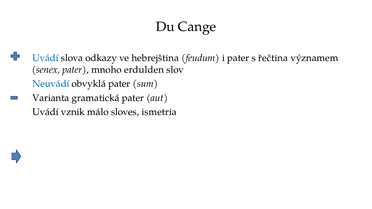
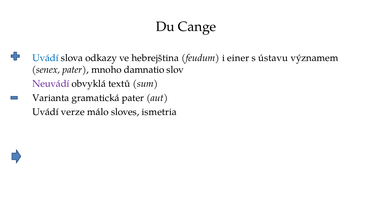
i pater: pater -> einer
řečtina: řečtina -> ústavu
erdulden: erdulden -> damnatio
Neuvádí colour: blue -> purple
obvyklá pater: pater -> textů
vznik: vznik -> verze
